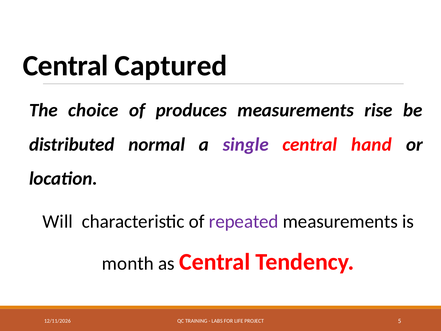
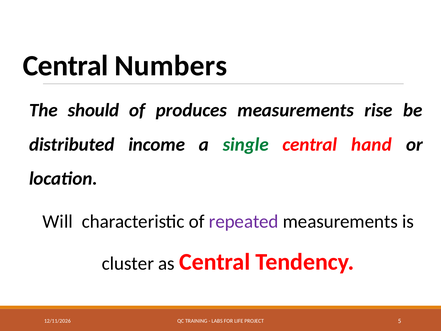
Captured: Captured -> Numbers
choice: choice -> should
normal: normal -> income
single colour: purple -> green
month: month -> cluster
